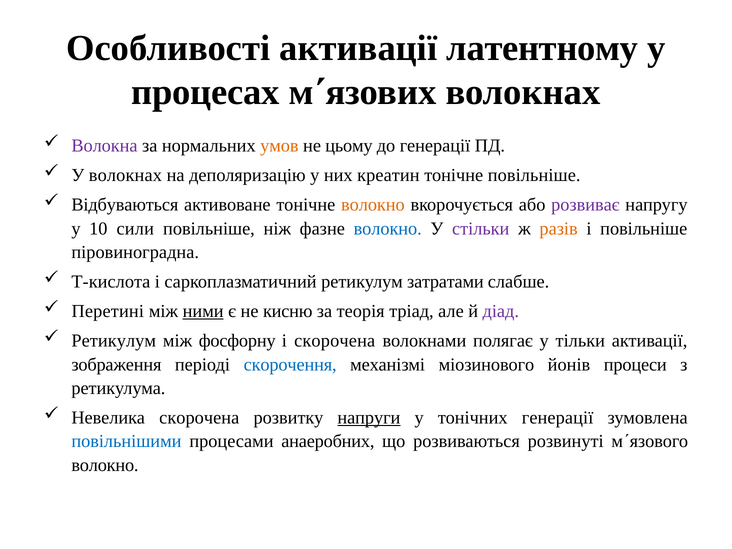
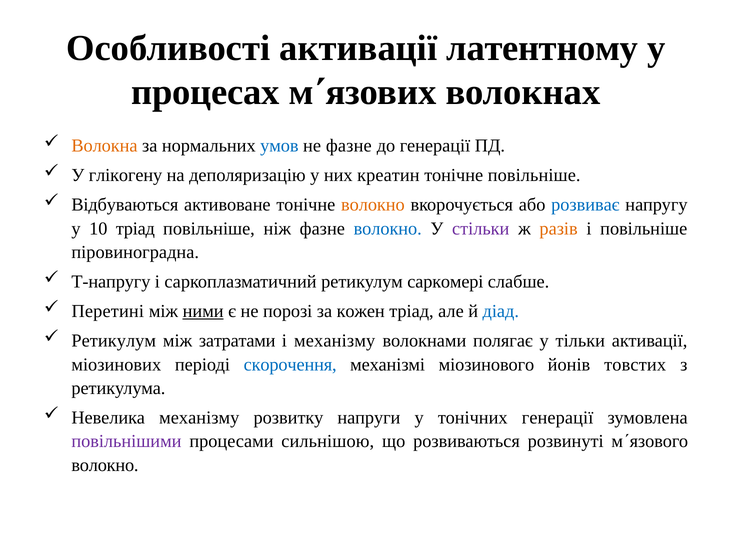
Волокна colour: purple -> orange
умов colour: orange -> blue
не цьому: цьому -> фазне
У волокнах: волокнах -> глікогену
розвиває colour: purple -> blue
10 сили: сили -> тріад
Т-кислота: Т-кислота -> Т-напругу
затратами: затратами -> саркомері
кисню: кисню -> порозі
теорія: теорія -> кожен
діад colour: purple -> blue
фосфорну: фосфорну -> затратами
і скорочена: скорочена -> механізму
зображення: зображення -> міозинових
процеси: процеси -> товстих
Невелика скорочена: скорочена -> механізму
напруги underline: present -> none
повільнішими colour: blue -> purple
анаеробних: анаеробних -> сильнішою
